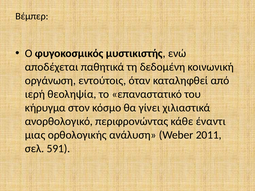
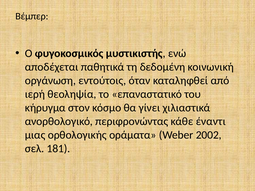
ανάλυση: ανάλυση -> οράματα
2011: 2011 -> 2002
591: 591 -> 181
